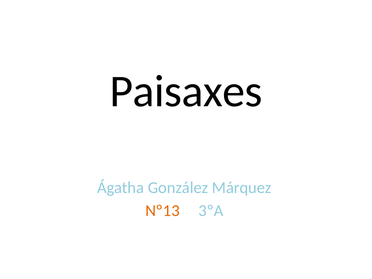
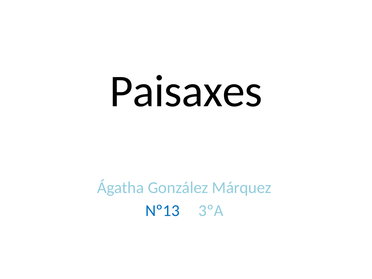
Nº13 colour: orange -> blue
